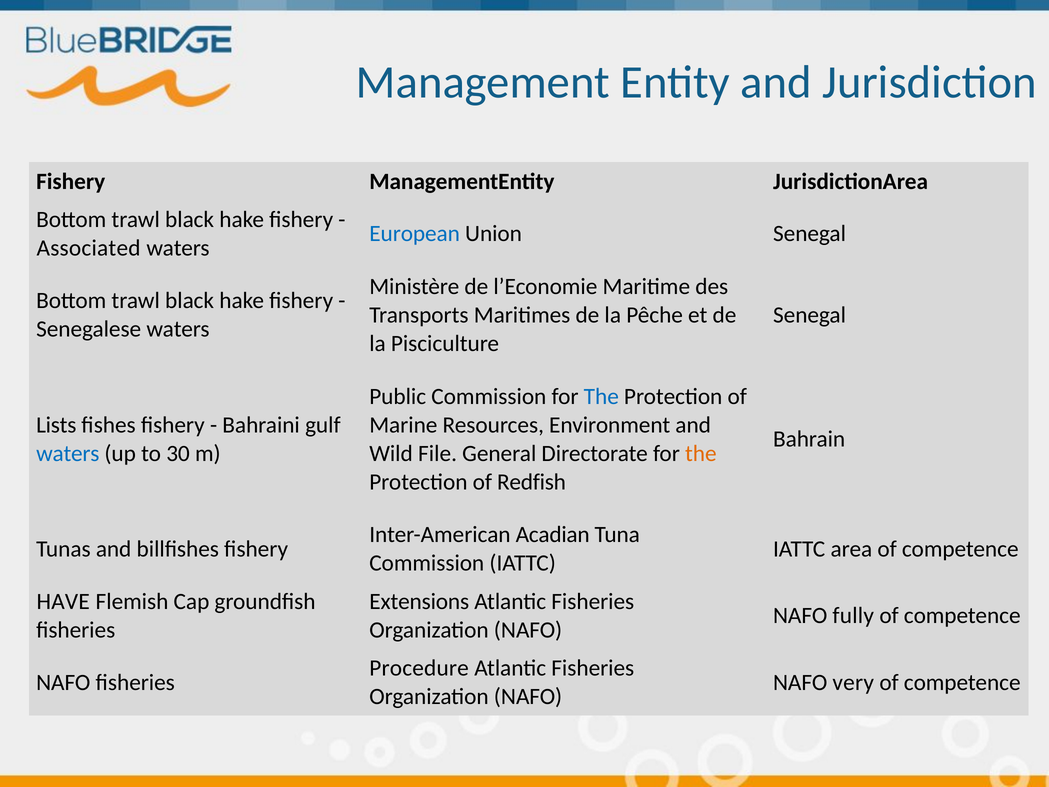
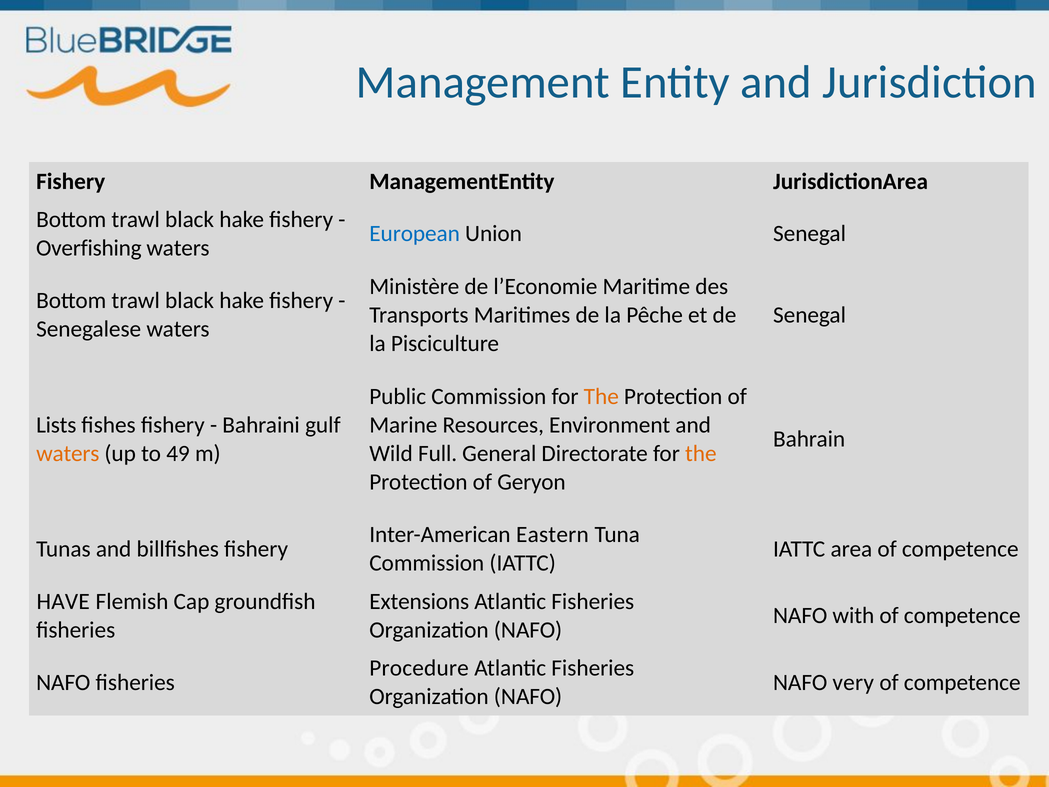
Associated: Associated -> Overfishing
The at (601, 396) colour: blue -> orange
waters at (68, 453) colour: blue -> orange
30: 30 -> 49
File: File -> Full
Redfish: Redfish -> Geryon
Acadian: Acadian -> Eastern
fully: fully -> with
